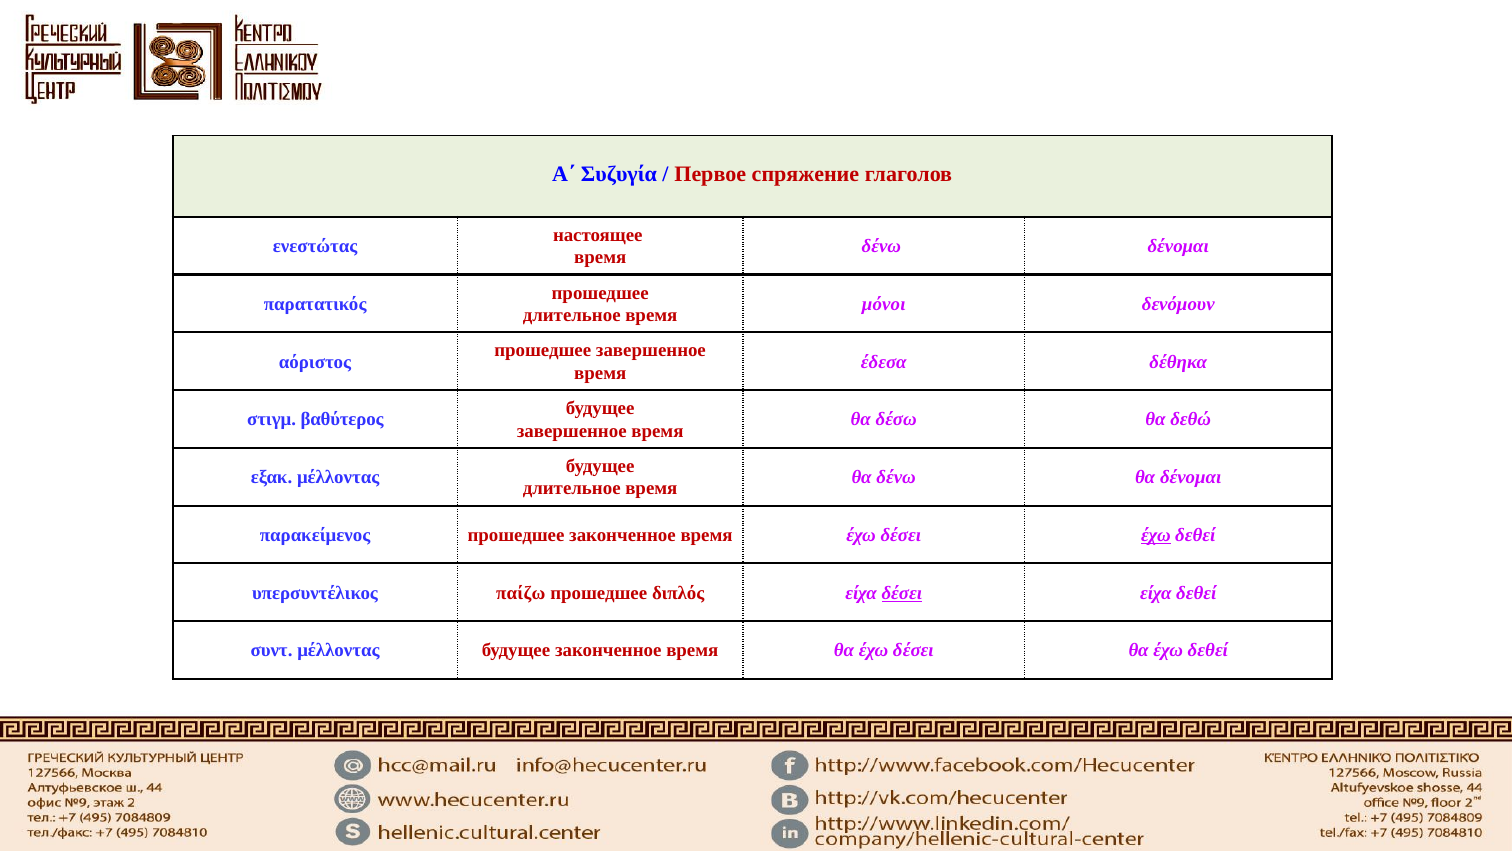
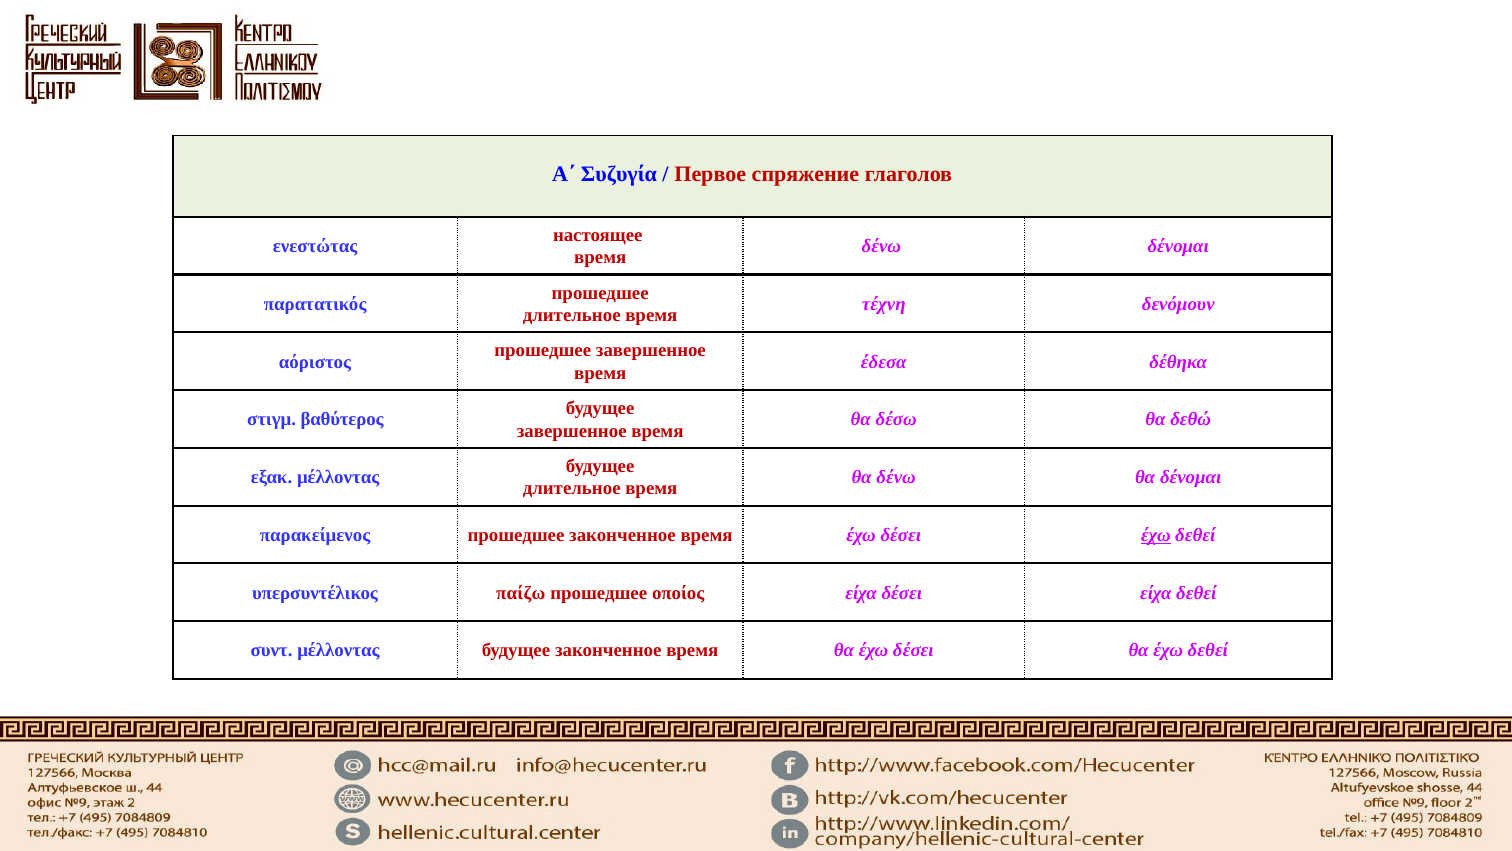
μόνοι: μόνοι -> τέχνη
διπλός: διπλός -> οποίος
δέσει at (902, 593) underline: present -> none
